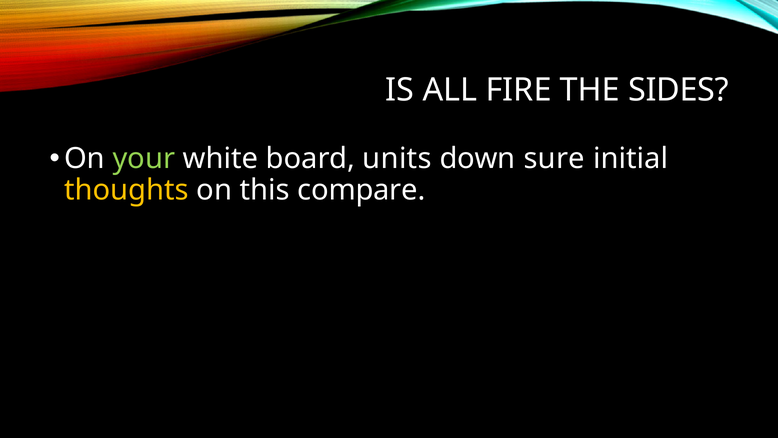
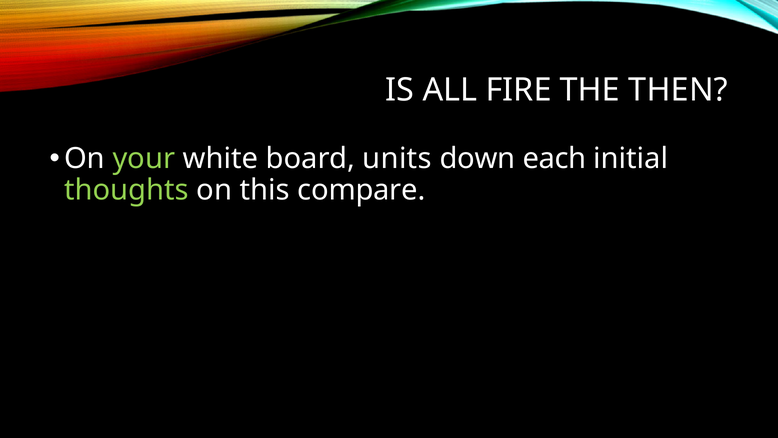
SIDES: SIDES -> THEN
sure: sure -> each
thoughts colour: yellow -> light green
